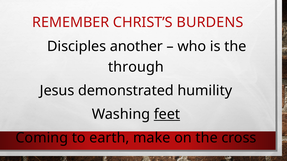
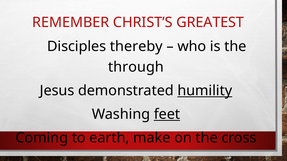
BURDENS: BURDENS -> GREATEST
another: another -> thereby
humility underline: none -> present
